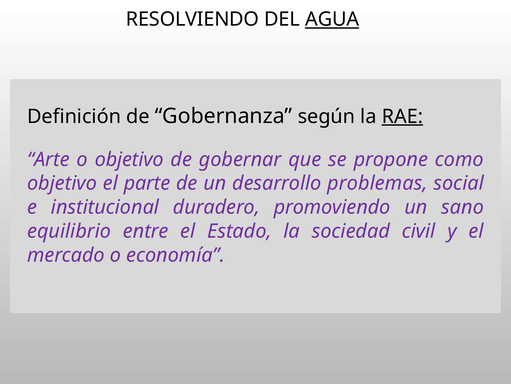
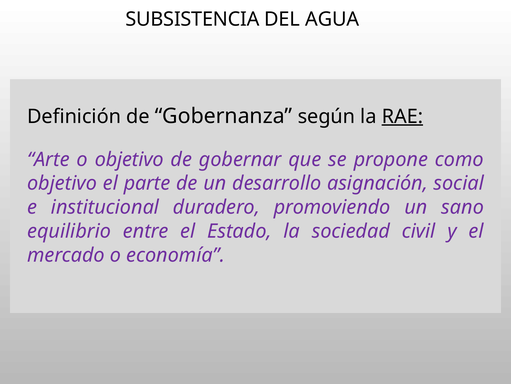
RESOLVIENDO: RESOLVIENDO -> SUBSISTENCIA
AGUA underline: present -> none
problemas: problemas -> asignación
